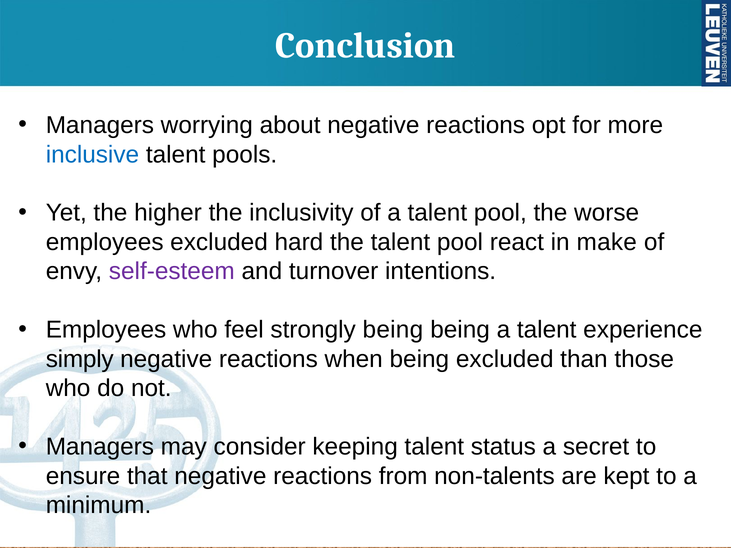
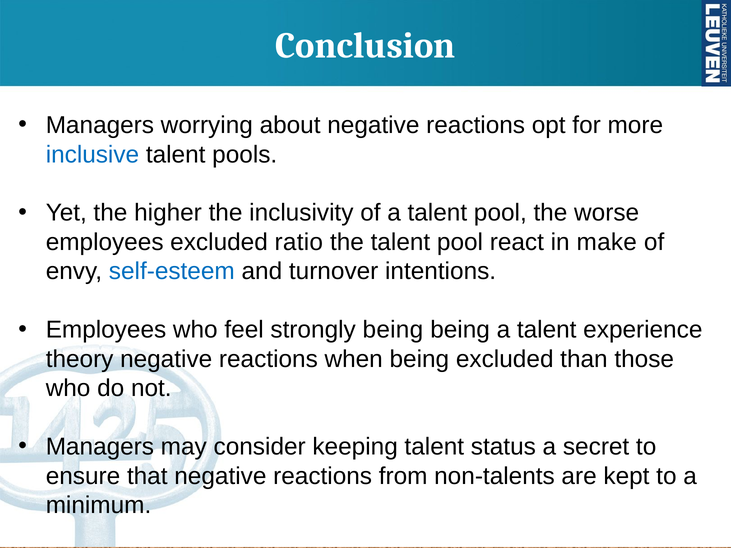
hard: hard -> ratio
self-esteem colour: purple -> blue
simply: simply -> theory
